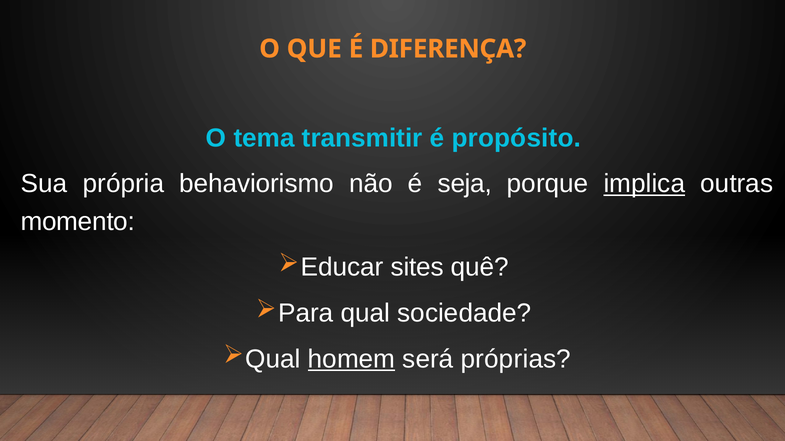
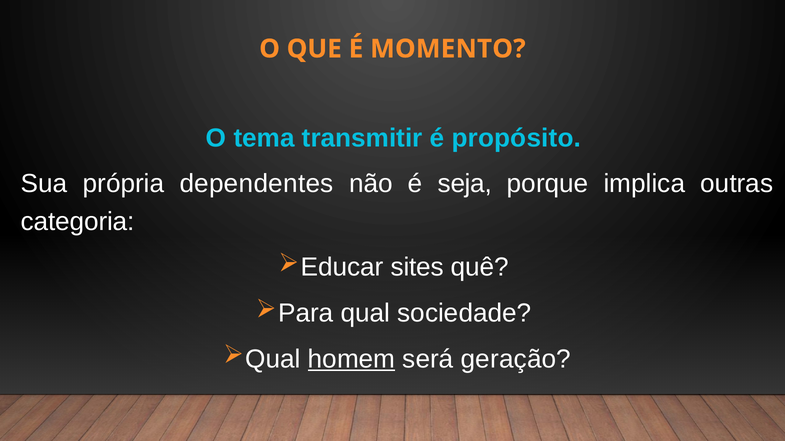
DIFERENÇA: DIFERENÇA -> MOMENTO
behaviorismo: behaviorismo -> dependentes
implica underline: present -> none
momento: momento -> categoria
próprias: próprias -> geração
